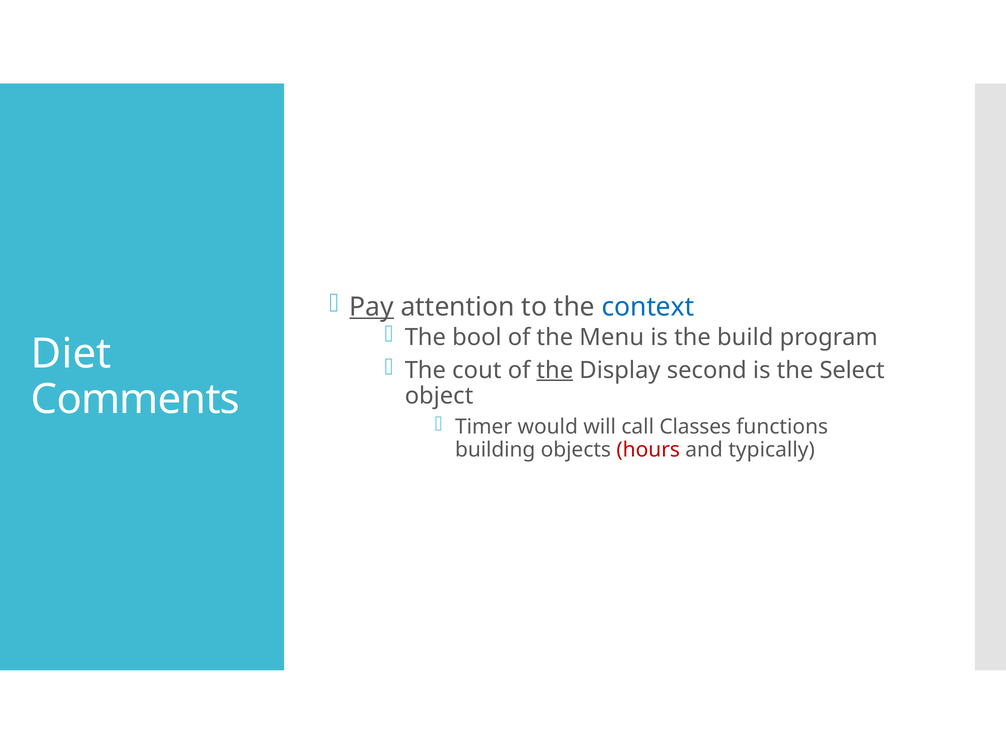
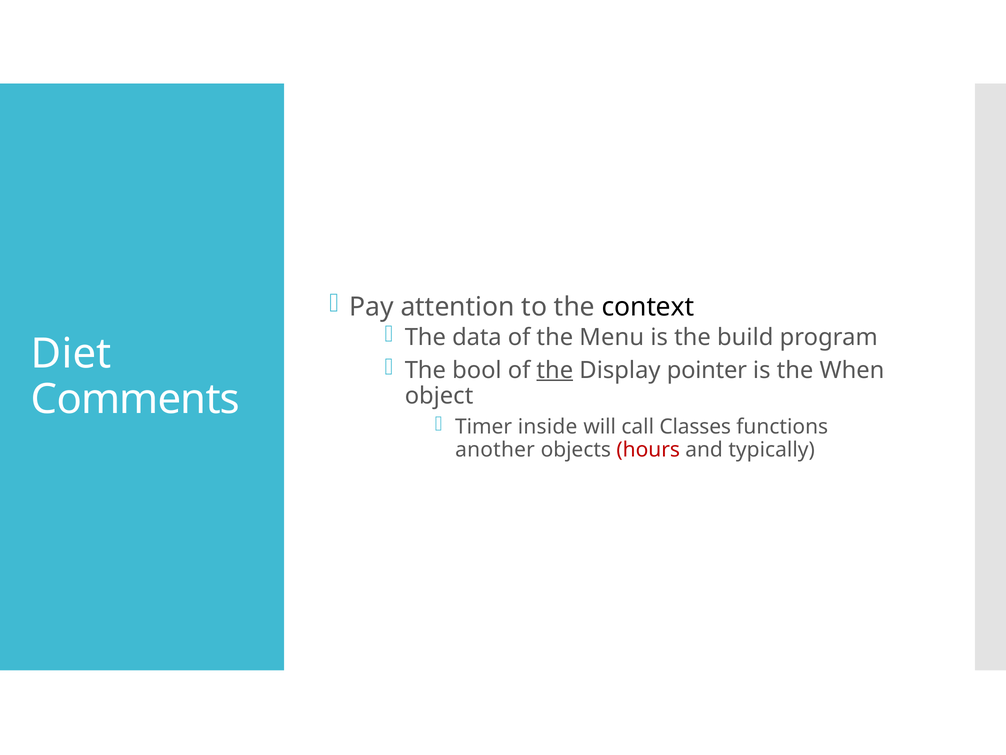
Pay underline: present -> none
context colour: blue -> black
bool: bool -> data
cout: cout -> bool
second: second -> pointer
Select: Select -> When
would: would -> inside
building: building -> another
